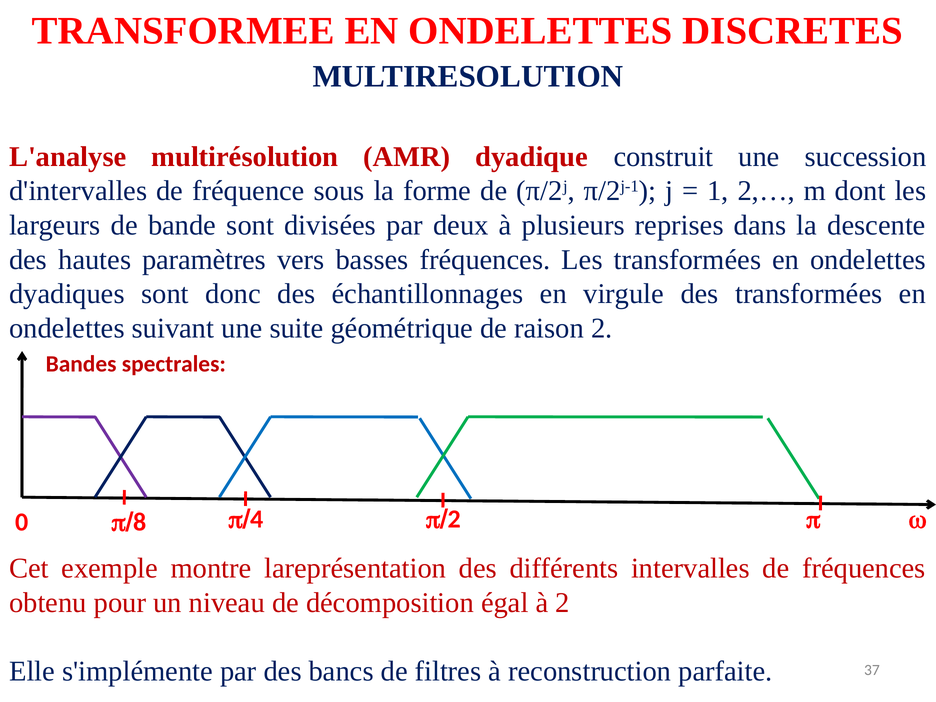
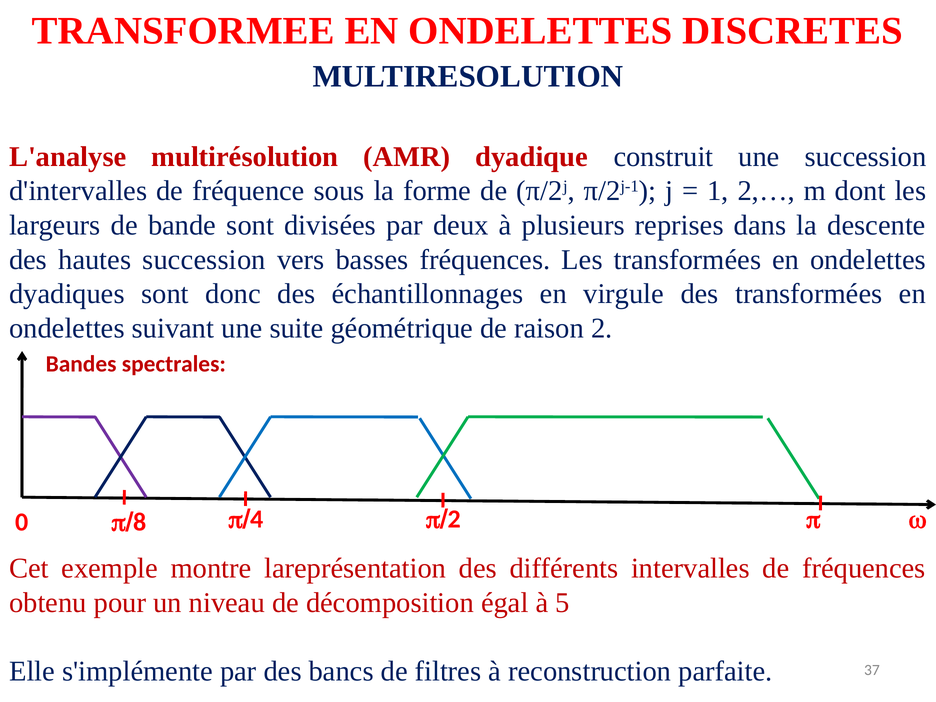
hautes paramètres: paramètres -> succession
à 2: 2 -> 5
